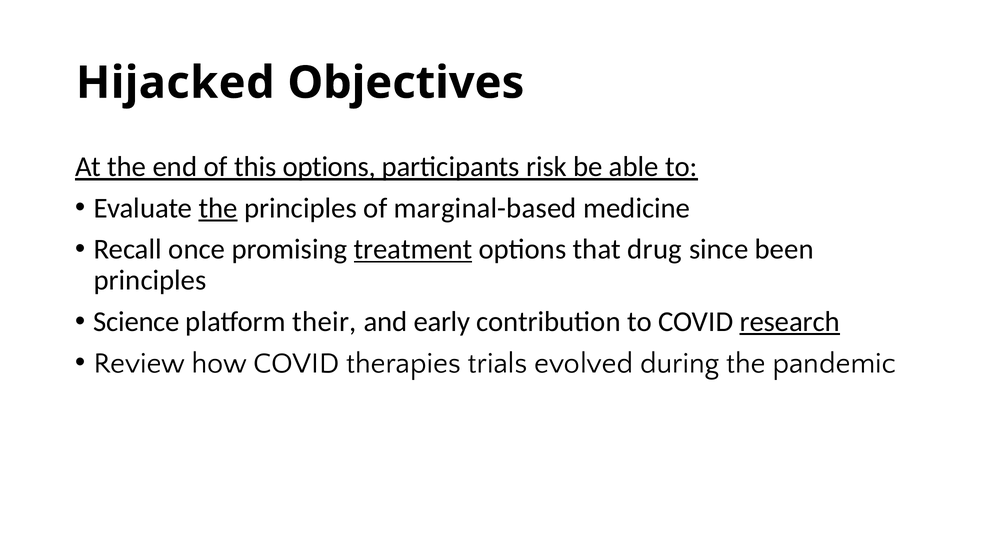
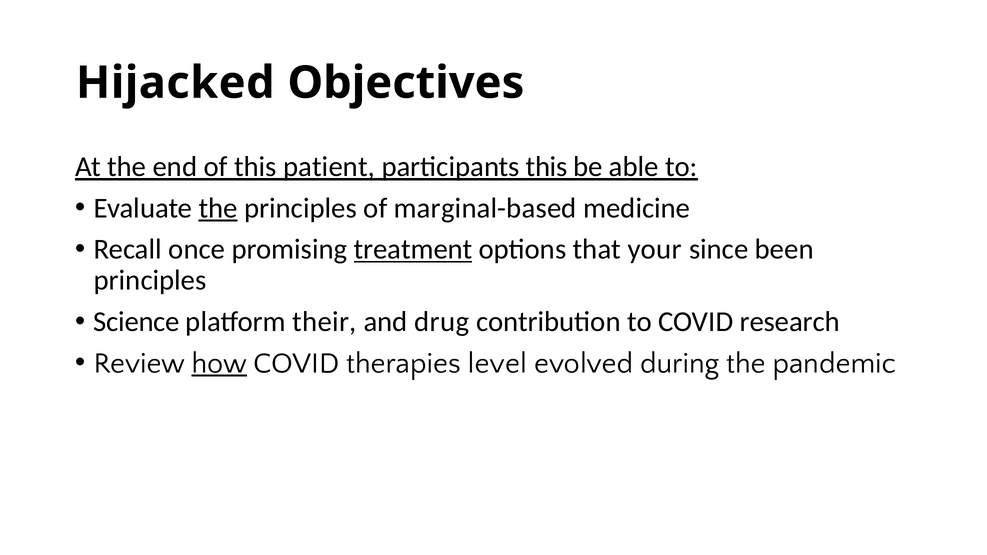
this options: options -> patient
participants risk: risk -> this
drug: drug -> your
early: early -> drug
research underline: present -> none
how underline: none -> present
trials: trials -> level
